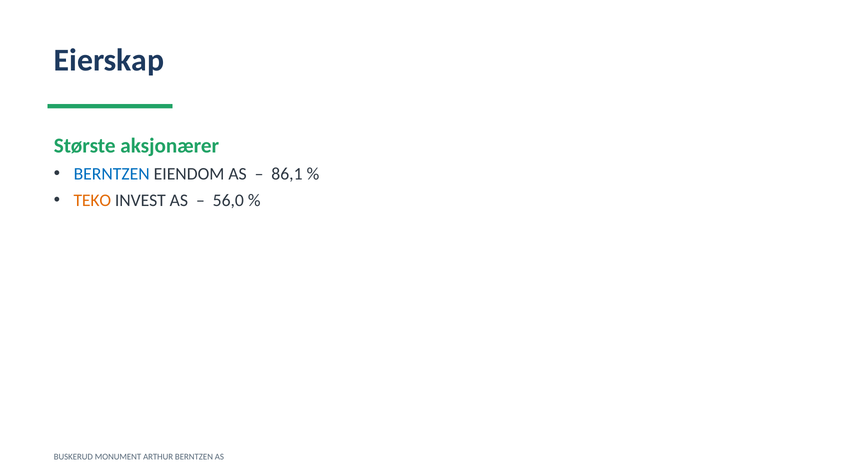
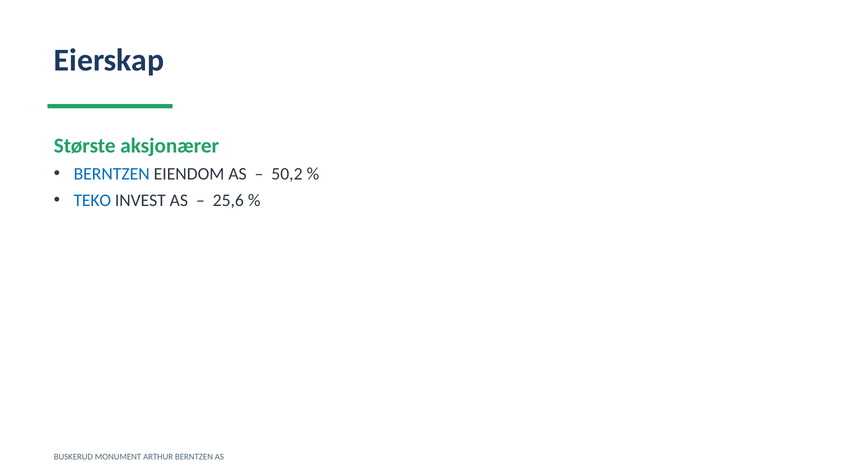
86,1: 86,1 -> 50,2
TEKO colour: orange -> blue
56,0: 56,0 -> 25,6
